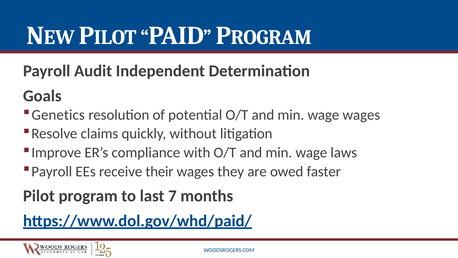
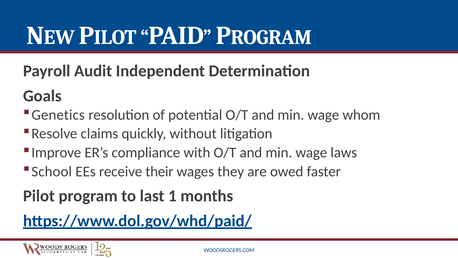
wage wages: wages -> whom
Payroll at (52, 171): Payroll -> School
7: 7 -> 1
